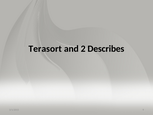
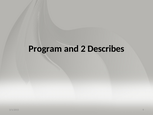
Terasort: Terasort -> Program
